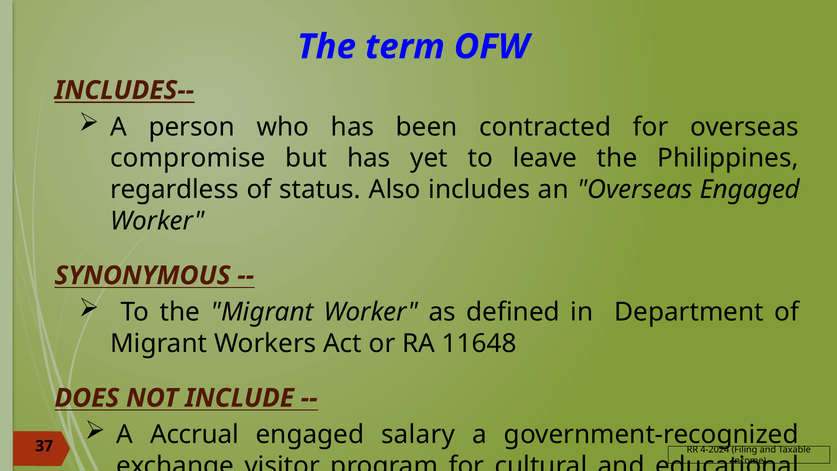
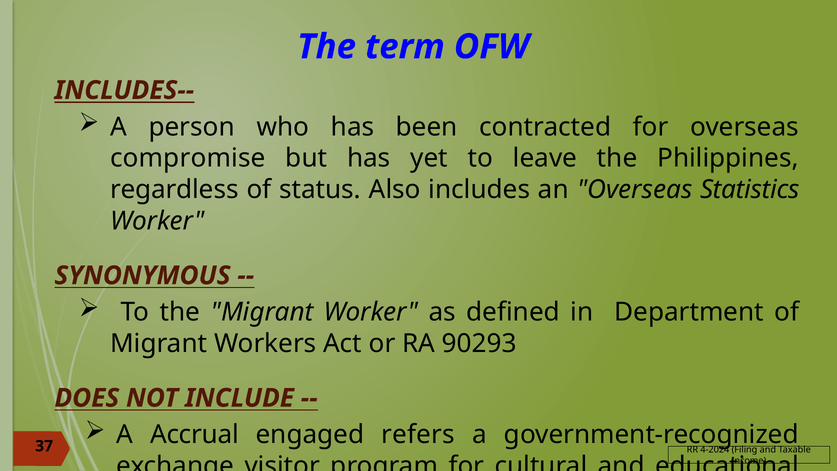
Overseas Engaged: Engaged -> Statistics
11648: 11648 -> 90293
salary: salary -> refers
